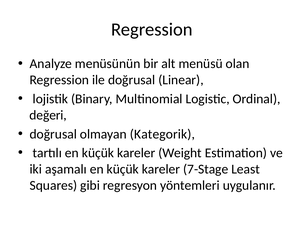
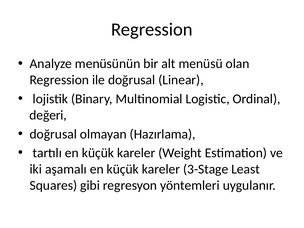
Kategorik: Kategorik -> Hazırlama
7-Stage: 7-Stage -> 3-Stage
